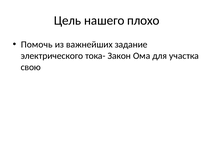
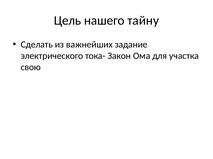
плохо: плохо -> тайну
Помочь: Помочь -> Сделать
